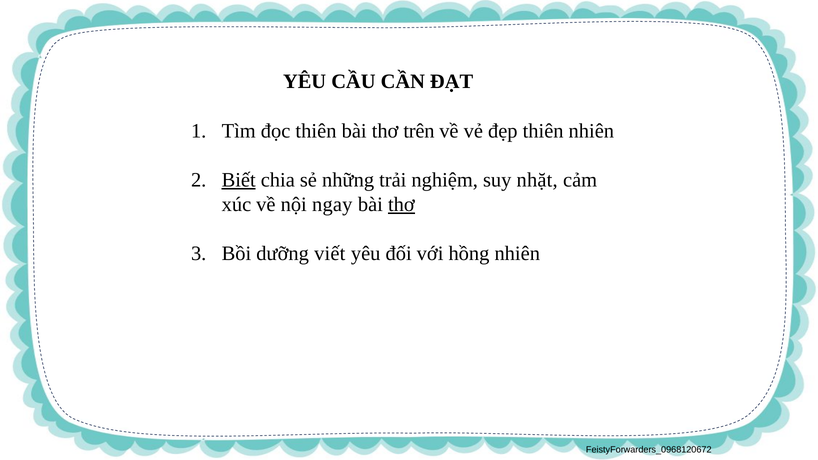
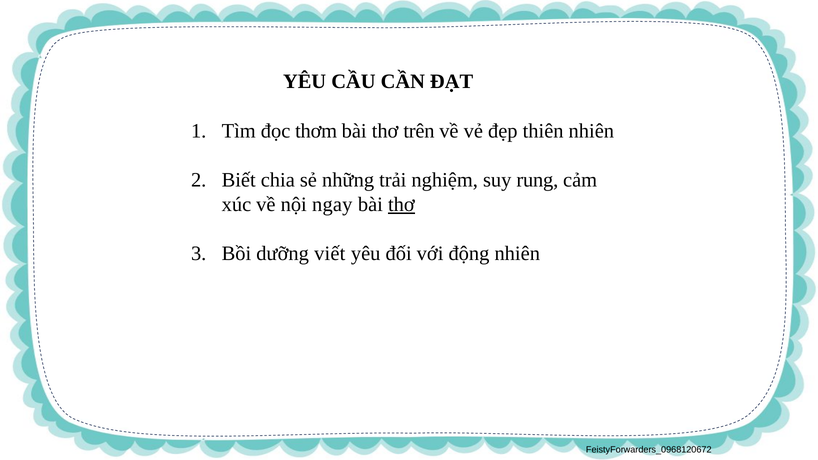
đọc thiên: thiên -> thơm
Biết underline: present -> none
nhặt: nhặt -> rung
hồng: hồng -> động
